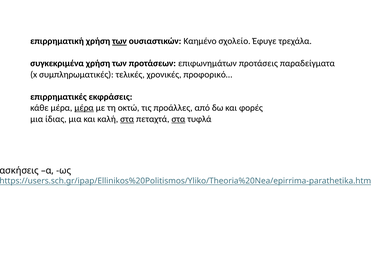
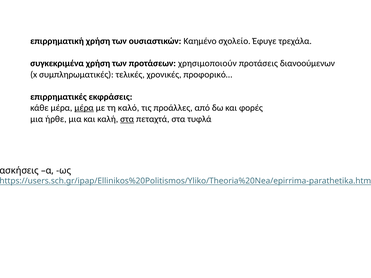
των at (119, 41) underline: present -> none
επιφωνημάτων: επιφωνημάτων -> χρησιμοποιούν
παραδείγματα: παραδείγματα -> διανοούμενων
οκτώ: οκτώ -> καλό
ίδιας: ίδιας -> ήρθε
στα at (178, 119) underline: present -> none
